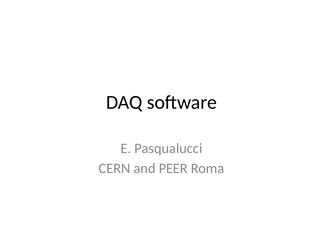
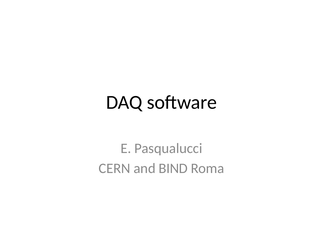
PEER: PEER -> BIND
